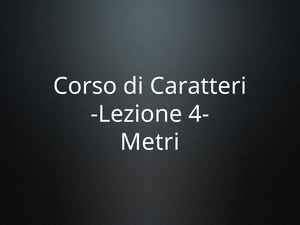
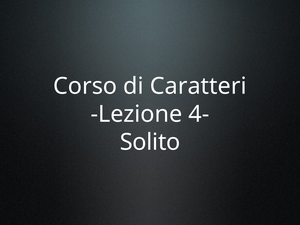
Metri: Metri -> Solito
